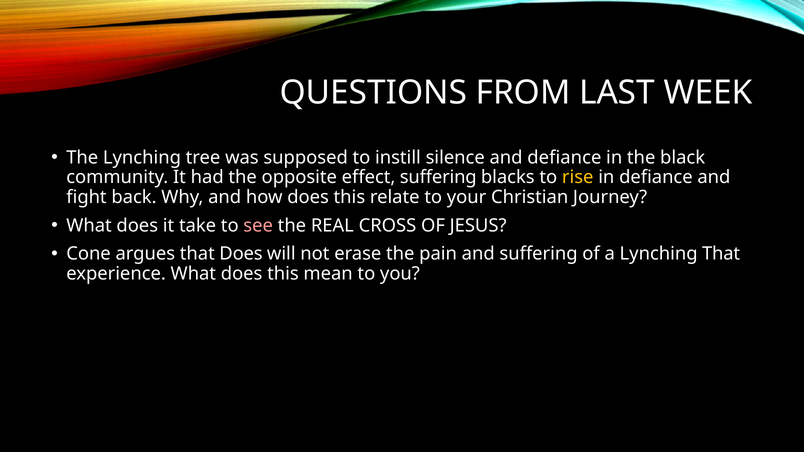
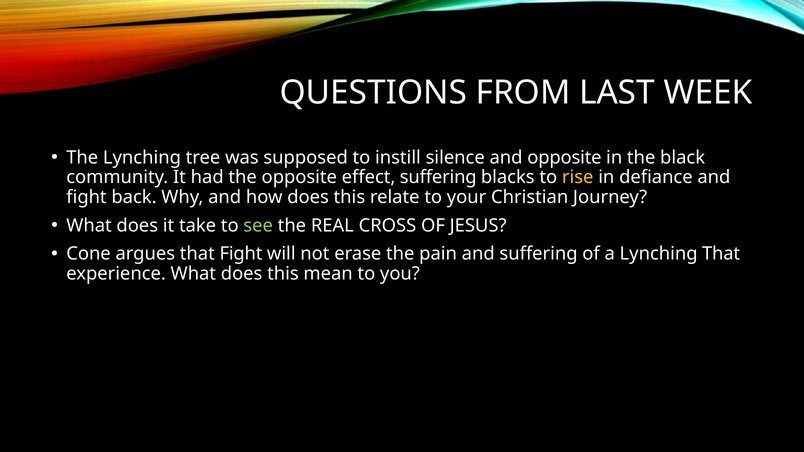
and defiance: defiance -> opposite
see colour: pink -> light green
that Does: Does -> Fight
